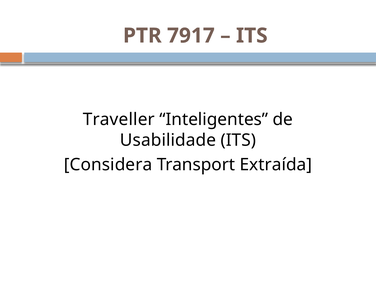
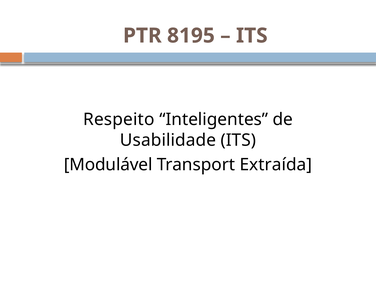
7917: 7917 -> 8195
Traveller: Traveller -> Respeito
Considera: Considera -> Modulável
